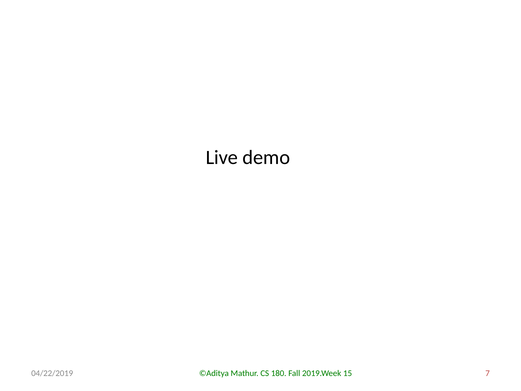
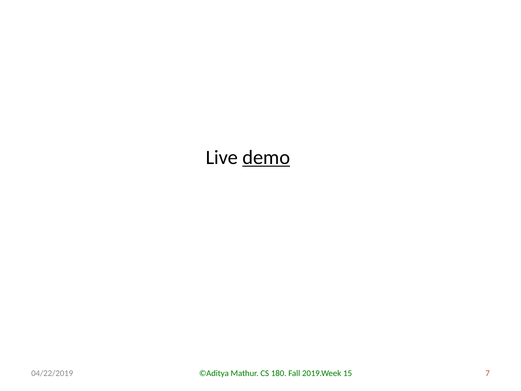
demo underline: none -> present
